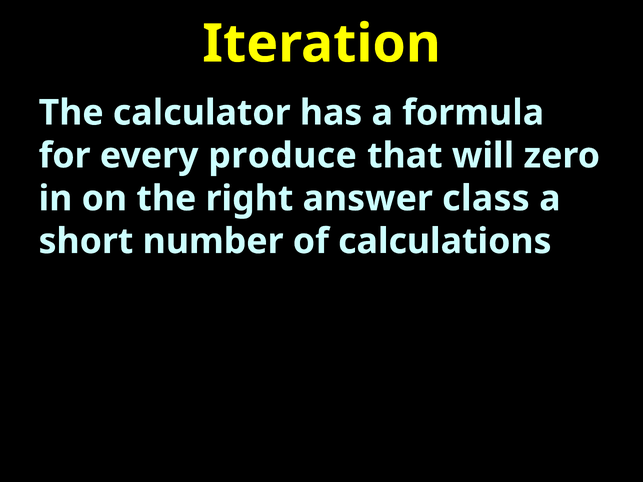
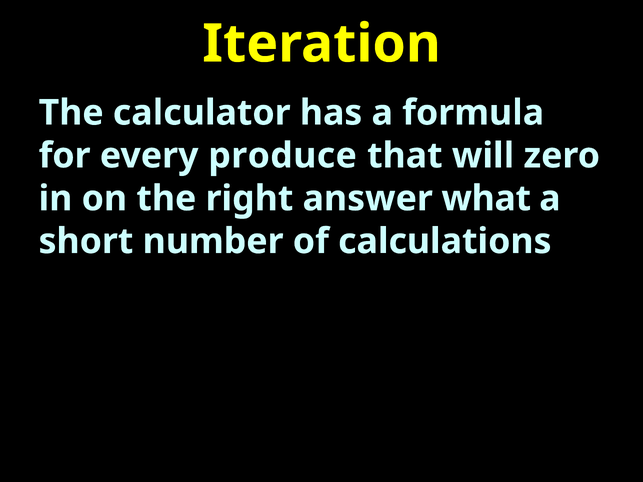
class: class -> what
